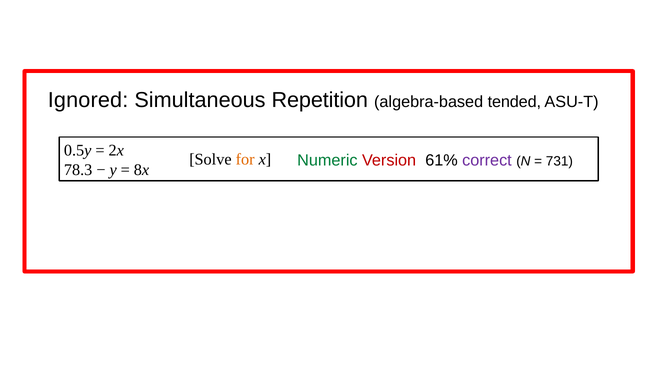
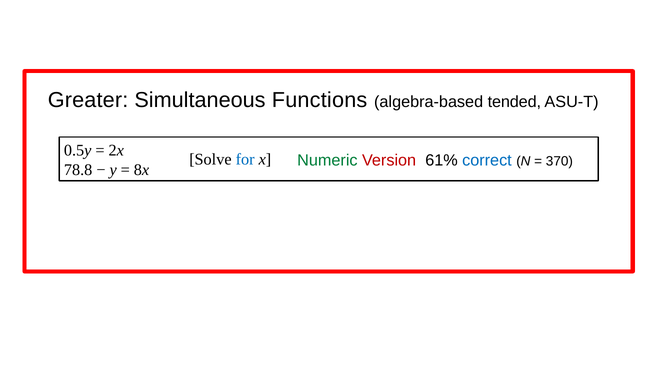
Ignored: Ignored -> Greater
Repetition: Repetition -> Functions
for at (245, 159) colour: orange -> blue
correct at (487, 160) colour: purple -> blue
731: 731 -> 370
78.3: 78.3 -> 78.8
